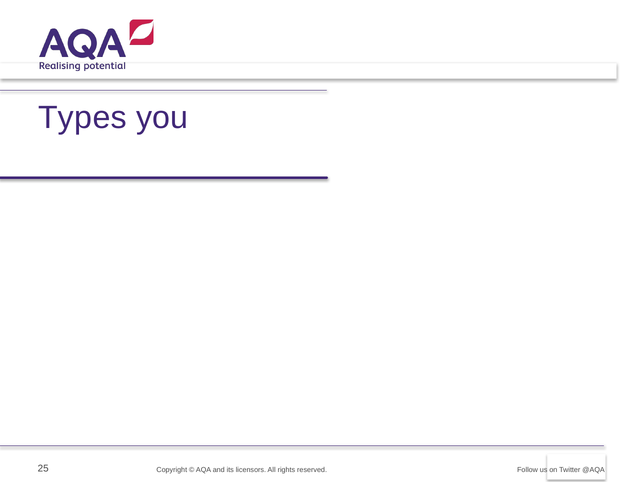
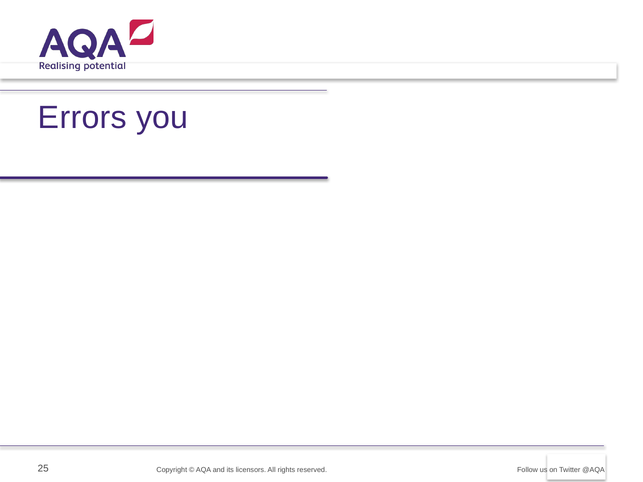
Types: Types -> Errors
